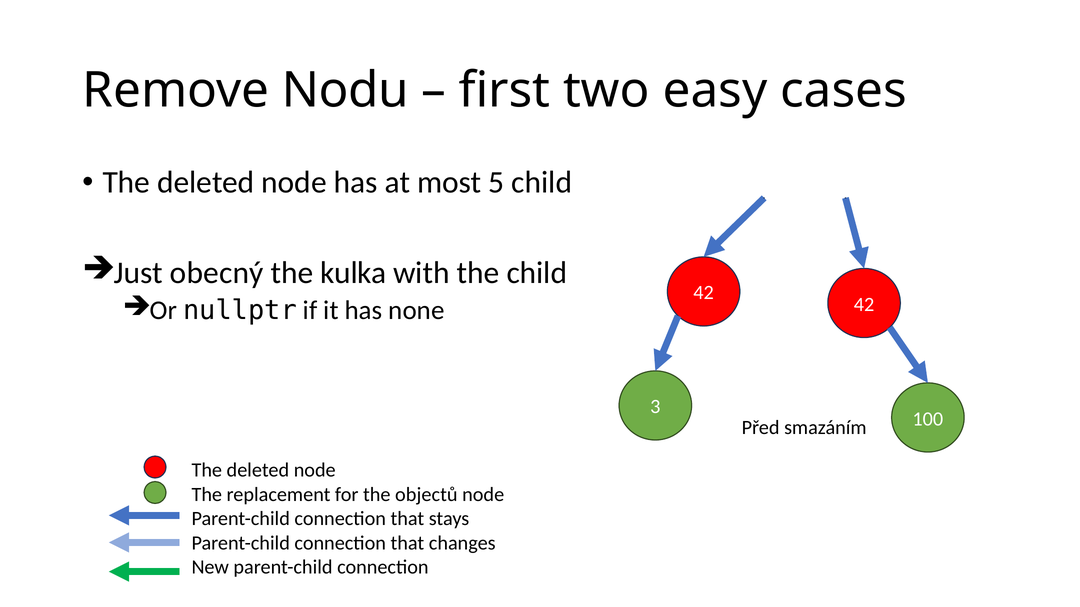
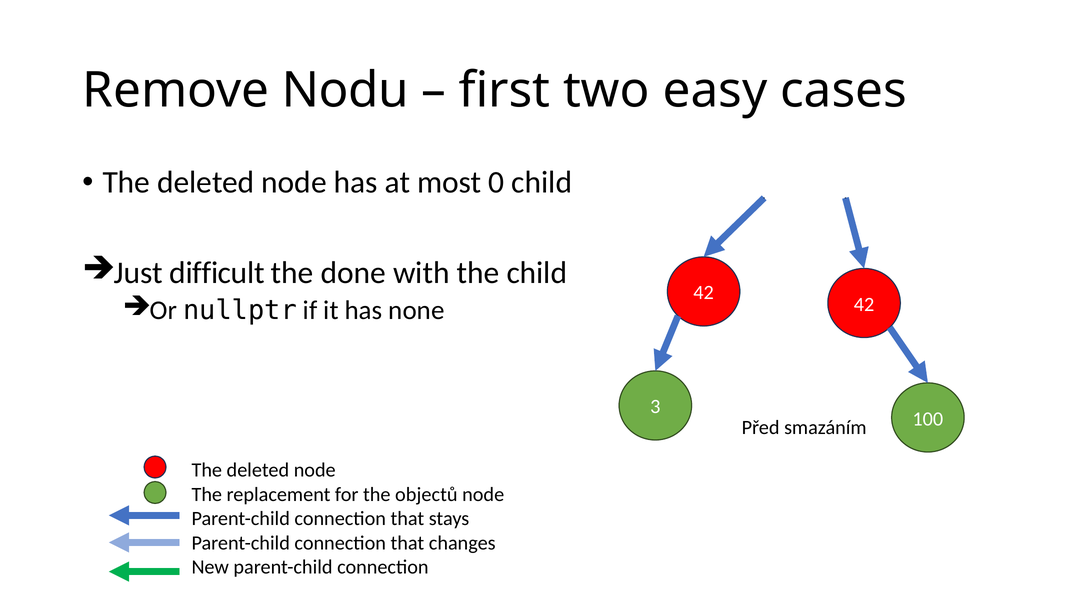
5: 5 -> 0
obecný: obecný -> difficult
kulka: kulka -> done
